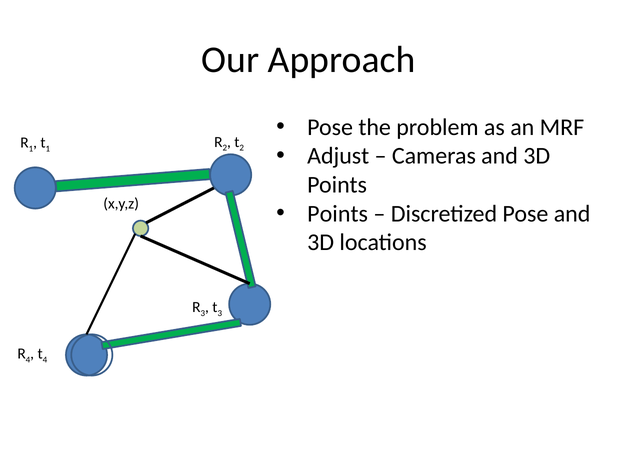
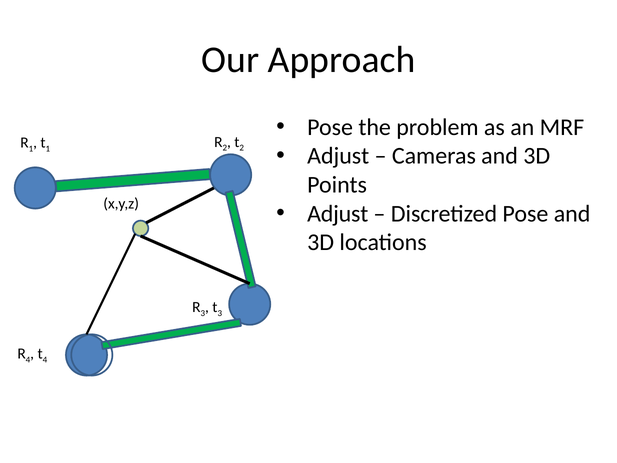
Points at (338, 213): Points -> Adjust
